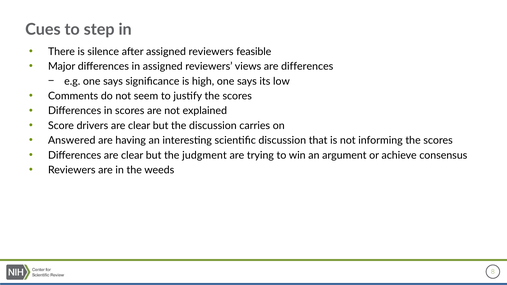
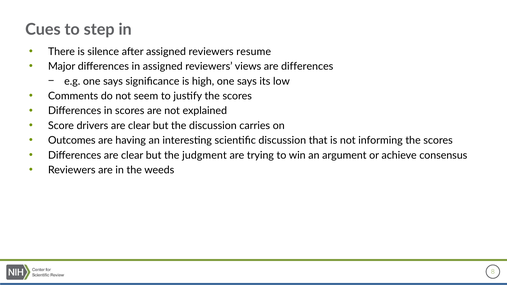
feasible: feasible -> resume
Answered: Answered -> Outcomes
